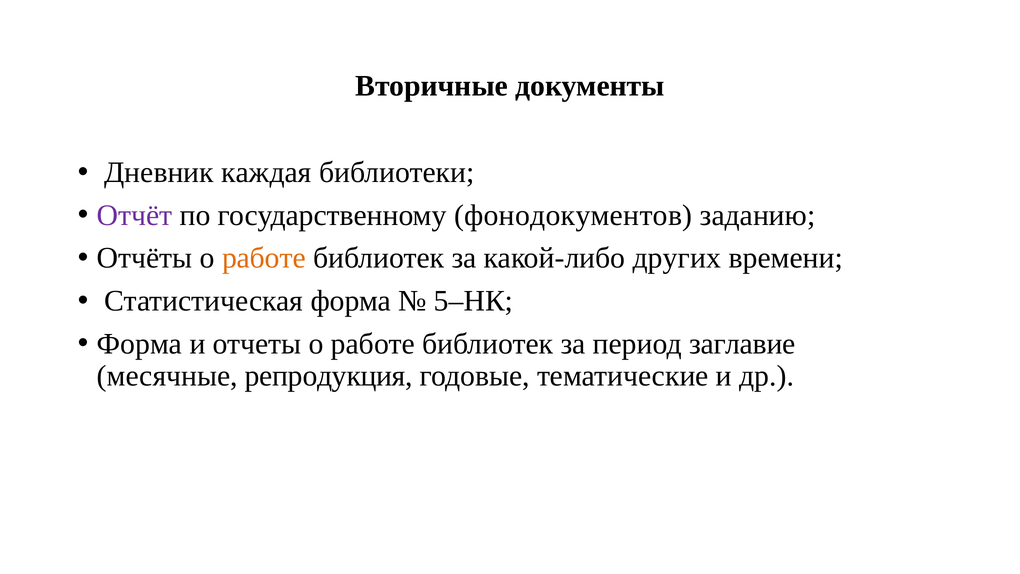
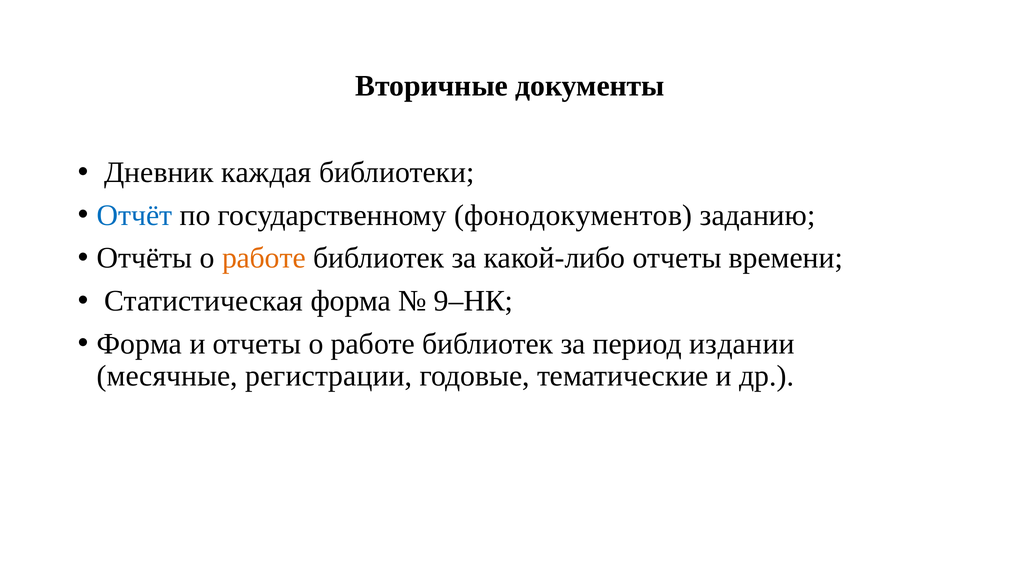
Отчёт colour: purple -> blue
какой-либо других: других -> отчеты
5–НК: 5–НК -> 9–НК
заглавие: заглавие -> издании
репродукция: репродукция -> регистрации
